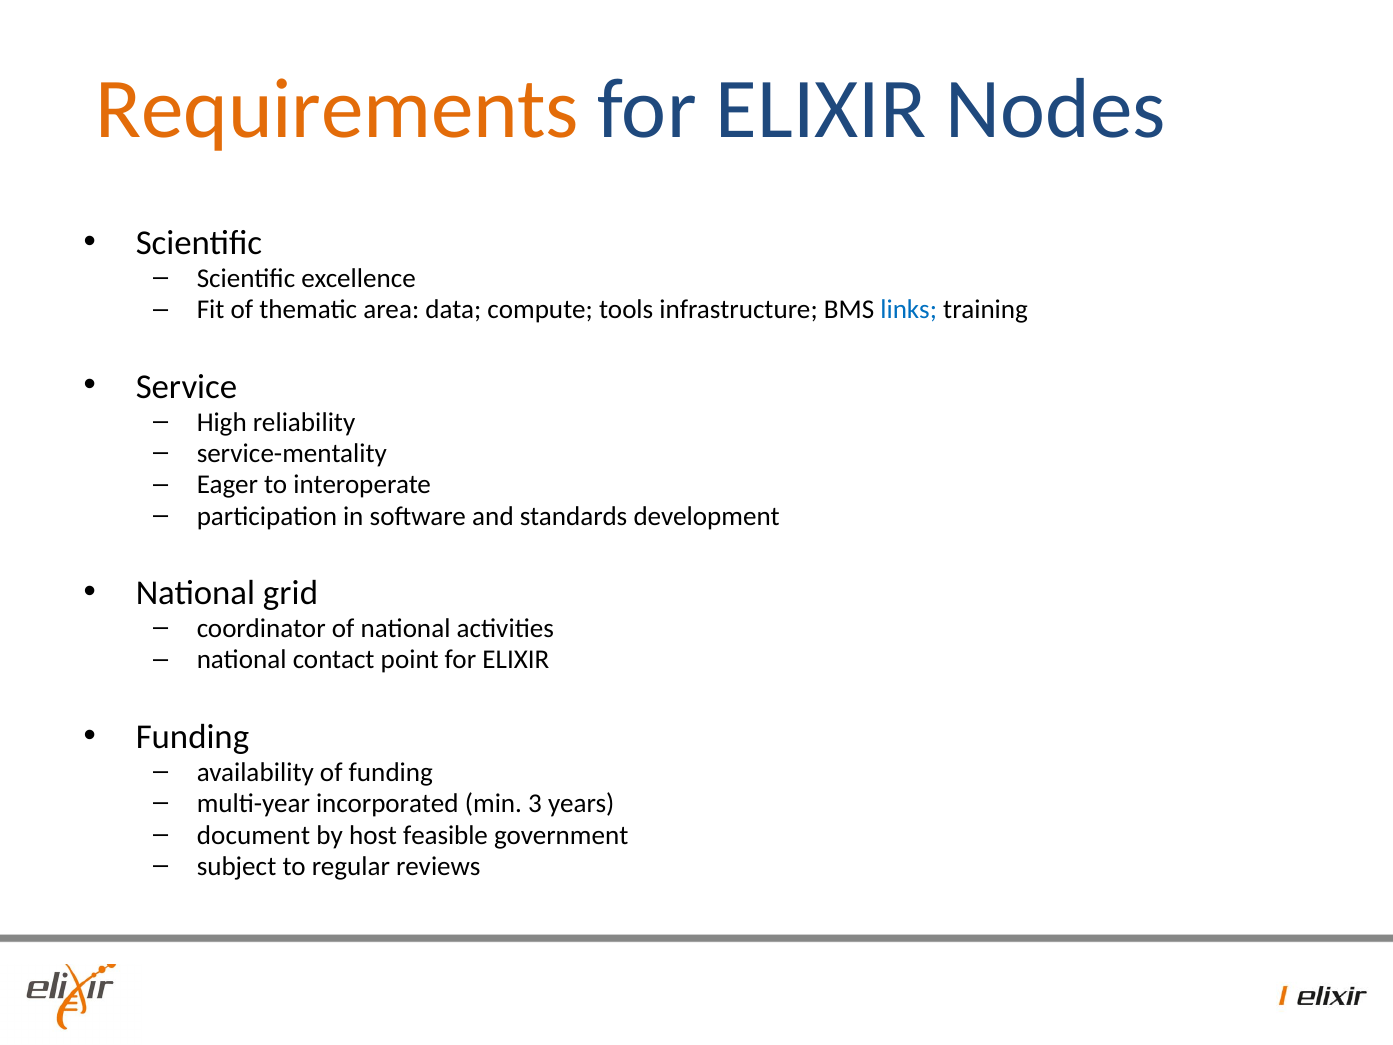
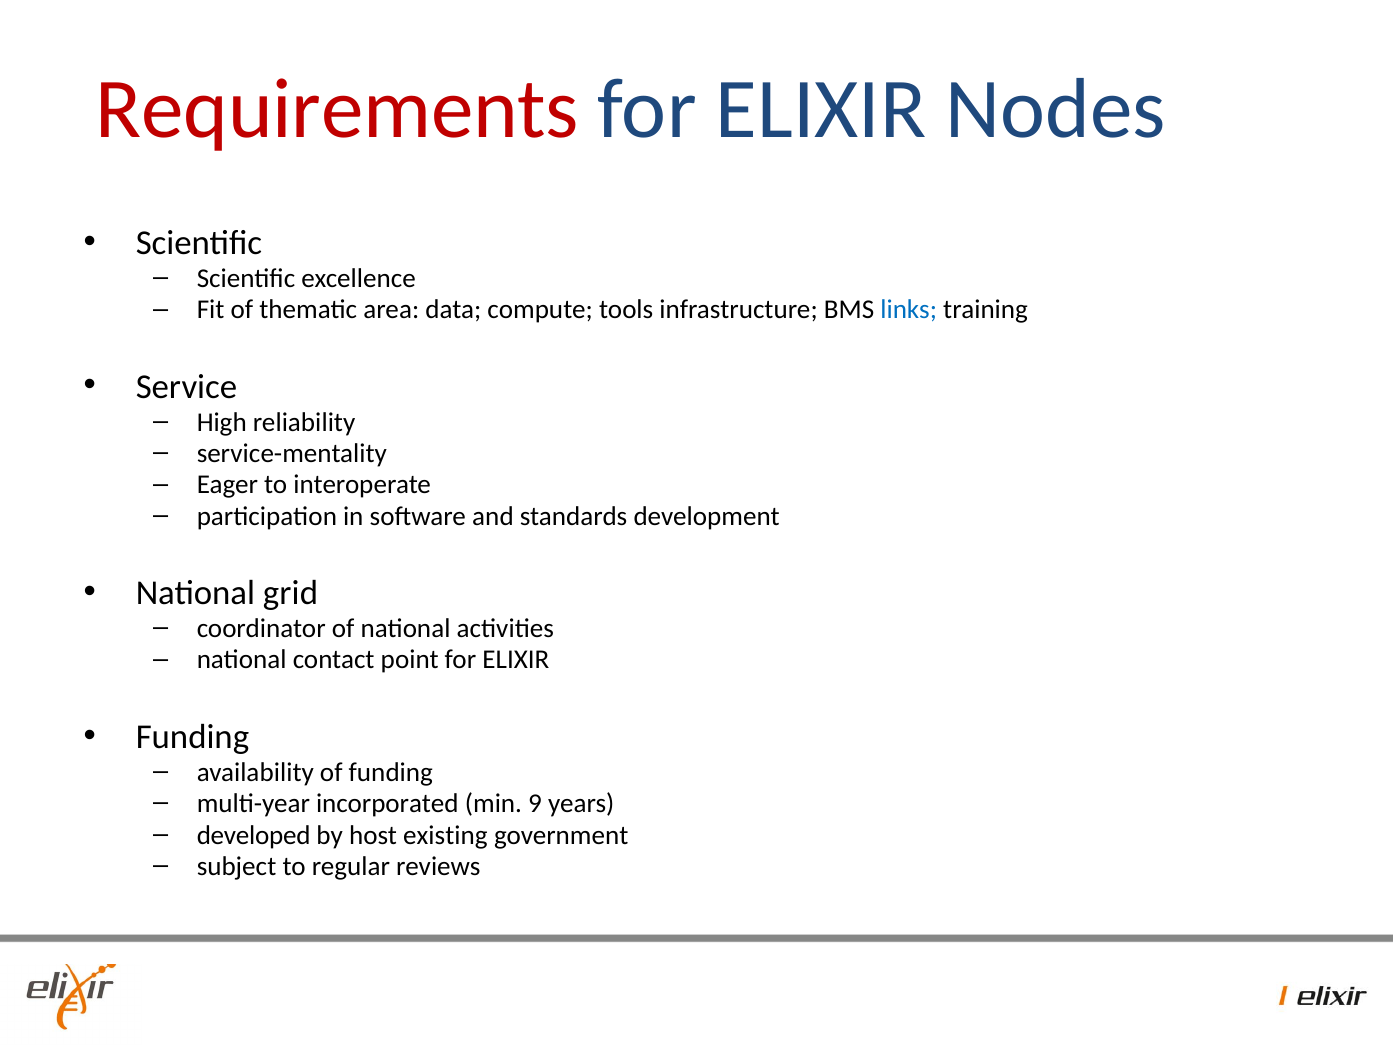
Requirements colour: orange -> red
3: 3 -> 9
document: document -> developed
feasible: feasible -> existing
